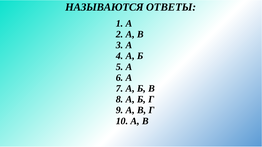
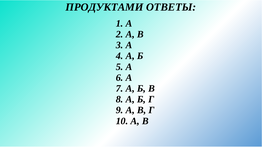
НАЗЫВАЮТСЯ: НАЗЫВАЮТСЯ -> ПРОДУКТАМИ
